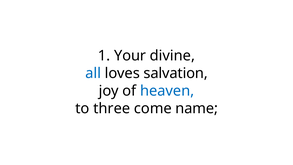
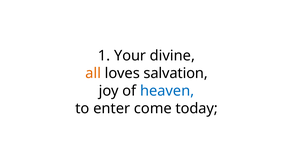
all colour: blue -> orange
three: three -> enter
name: name -> today
